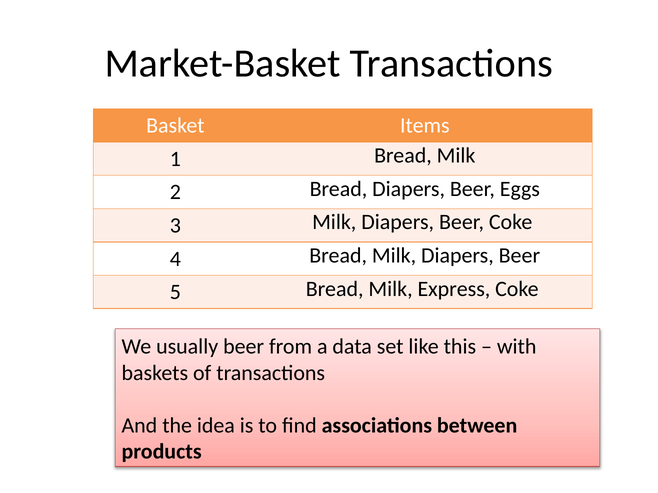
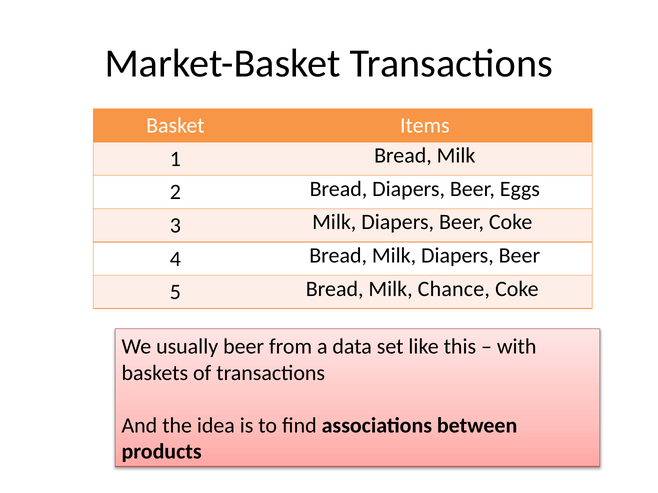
Express: Express -> Chance
